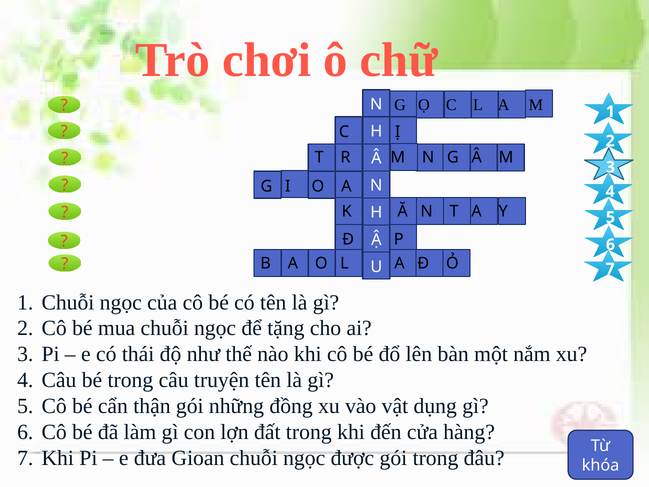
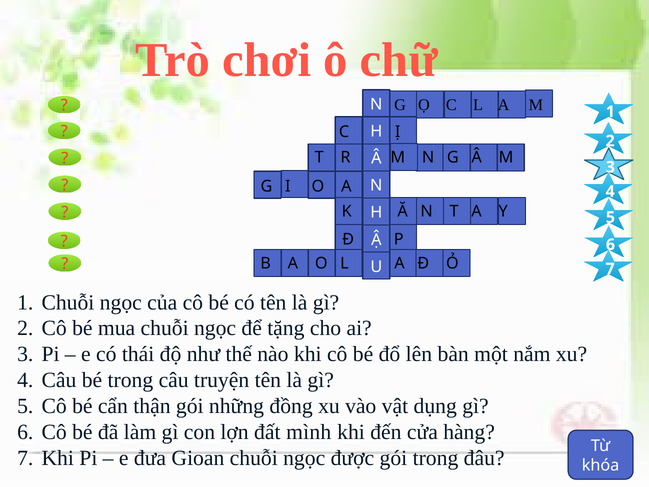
đất trong: trong -> mình
